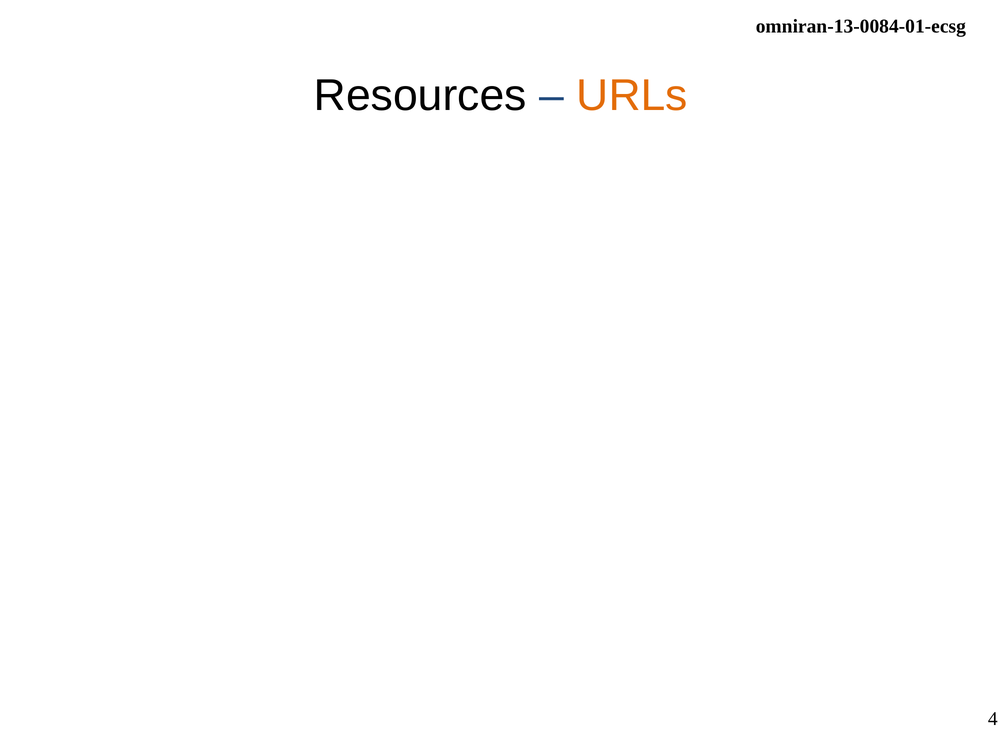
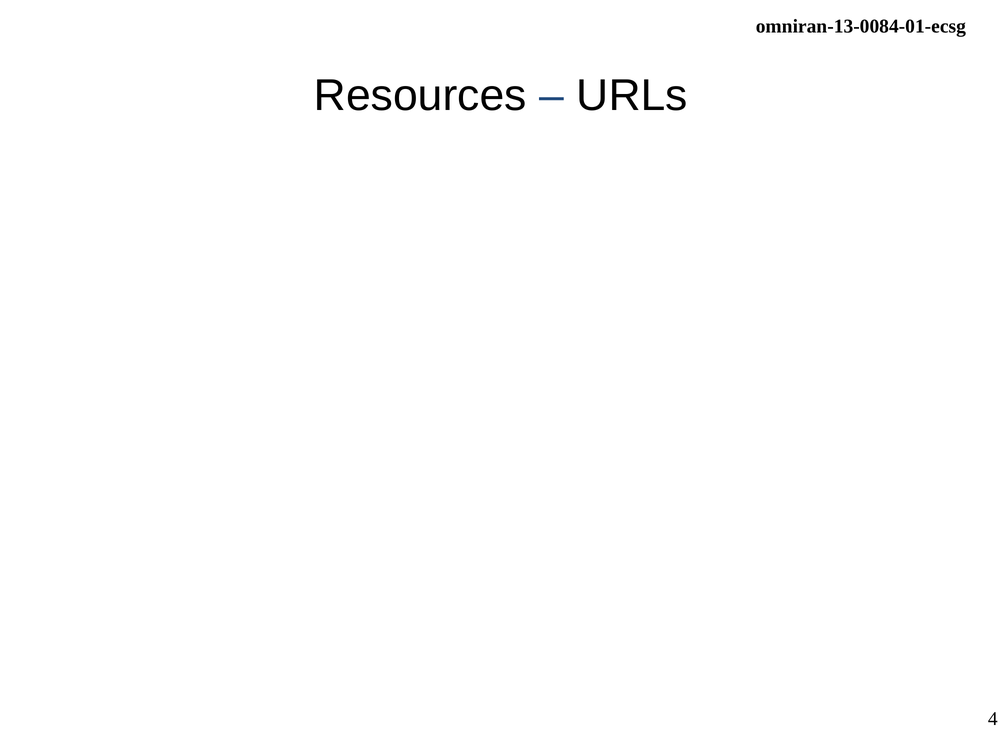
URLs colour: orange -> black
